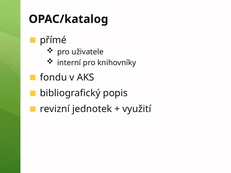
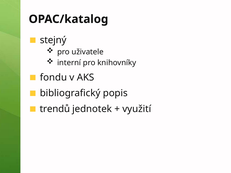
přímé: přímé -> stejný
revizní: revizní -> trendů
